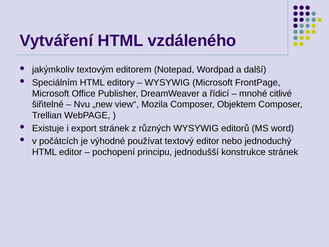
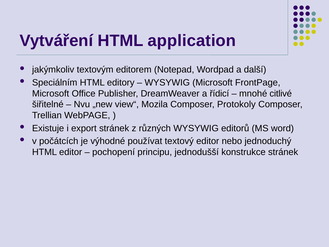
vzdáleného: vzdáleného -> application
Objektem: Objektem -> Protokoly
